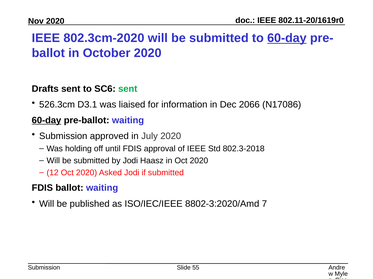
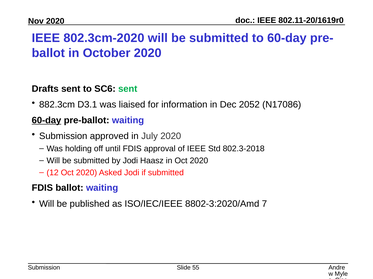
60-day at (287, 38) underline: present -> none
526.3cm: 526.3cm -> 882.3cm
2066: 2066 -> 2052
